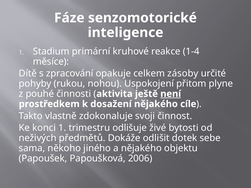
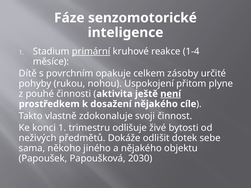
primární underline: none -> present
zpracování: zpracování -> povrchním
2006: 2006 -> 2030
